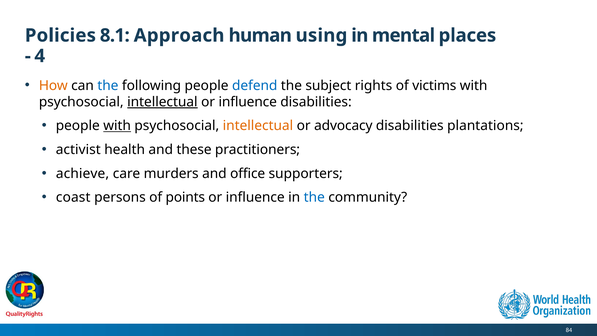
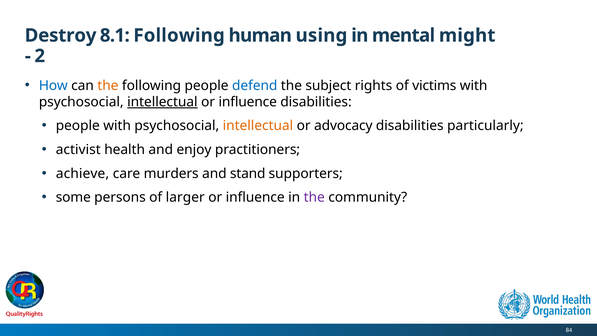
Policies: Policies -> Destroy
8.1 Approach: Approach -> Following
places: places -> might
4: 4 -> 2
How colour: orange -> blue
the at (108, 85) colour: blue -> orange
with at (117, 126) underline: present -> none
plantations: plantations -> particularly
these: these -> enjoy
office: office -> stand
coast: coast -> some
points: points -> larger
the at (314, 197) colour: blue -> purple
